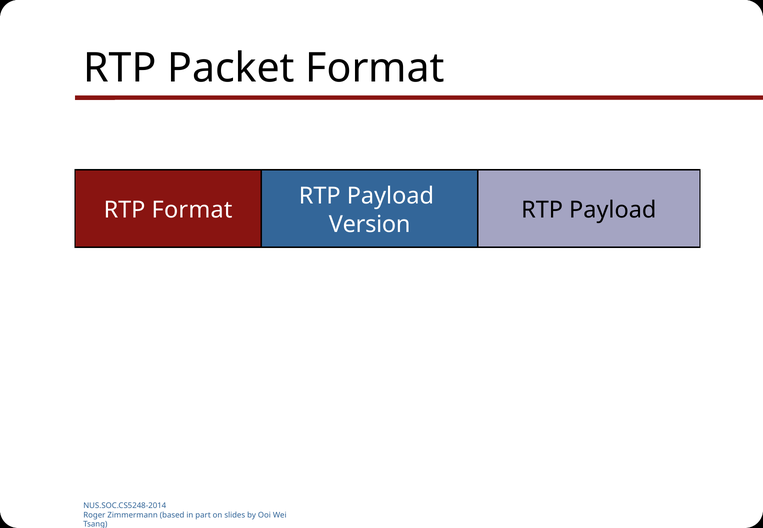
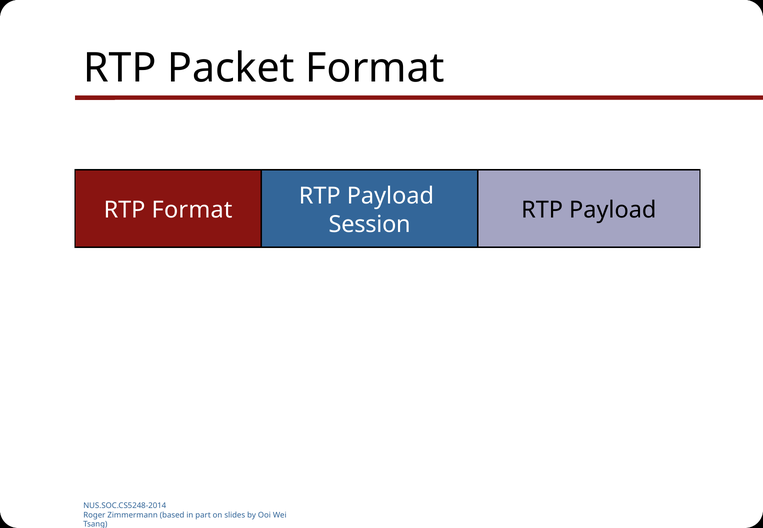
Version: Version -> Session
